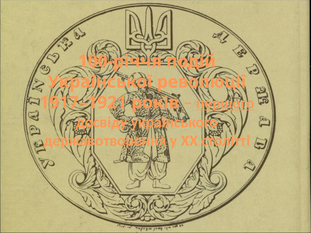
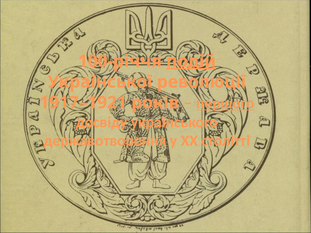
подій underline: none -> present
